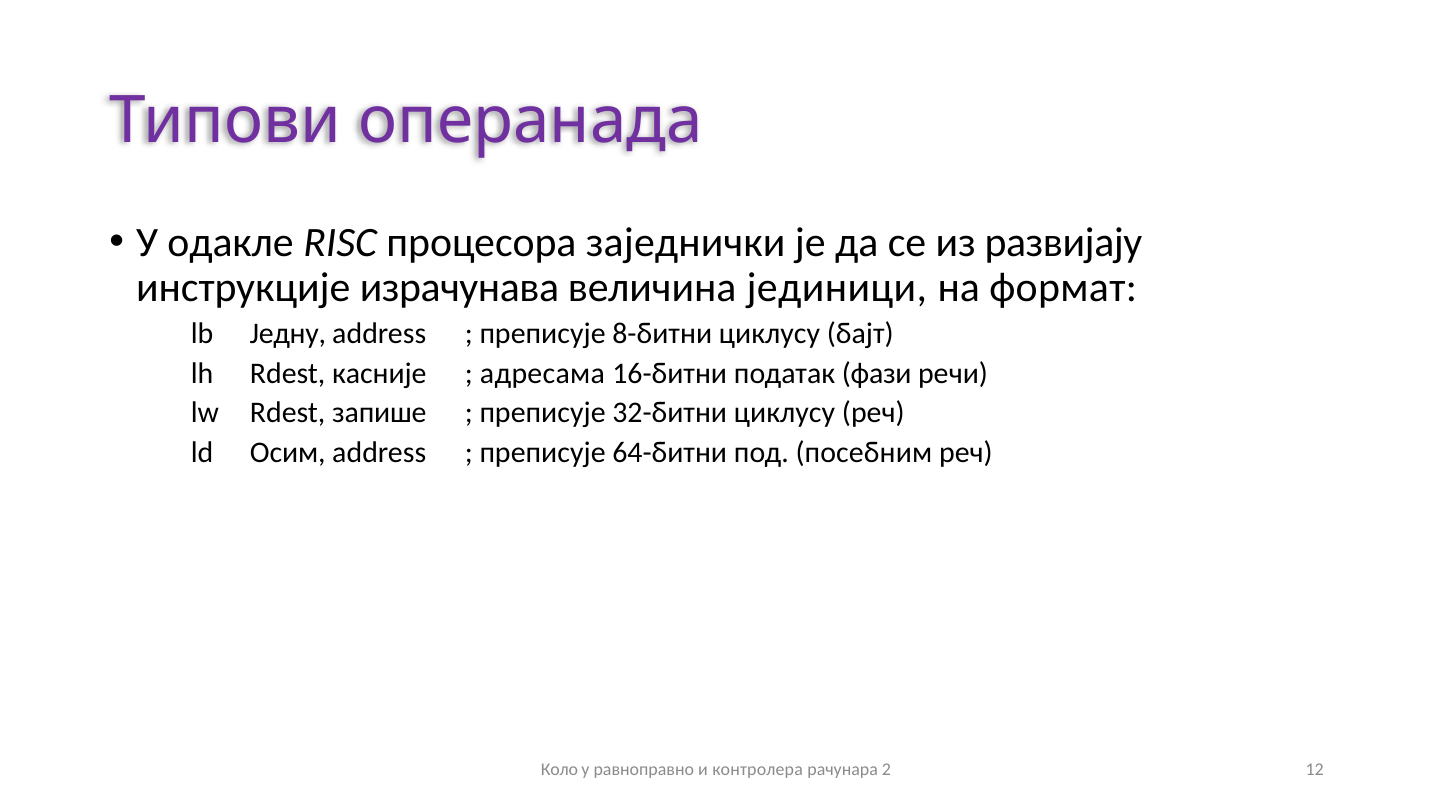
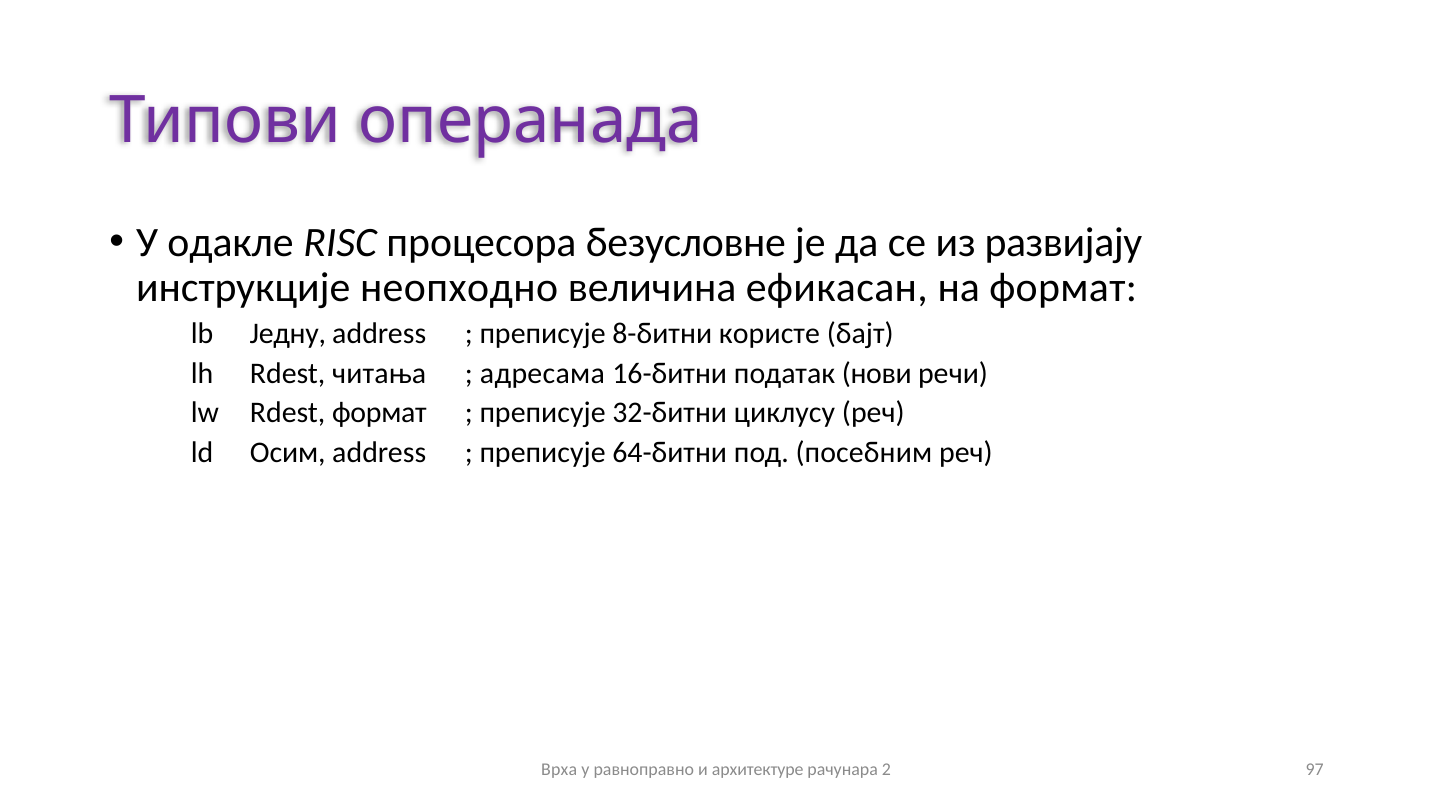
заједнички: заједнички -> безусловне
израчунава: израчунава -> неопходно
јединици: јединици -> ефикасан
8-битни циклусу: циклусу -> користе
касније: касније -> читања
фази: фази -> нови
Rdest запише: запише -> формат
Коло: Коло -> Врха
контролера: контролера -> архитектуре
12: 12 -> 97
